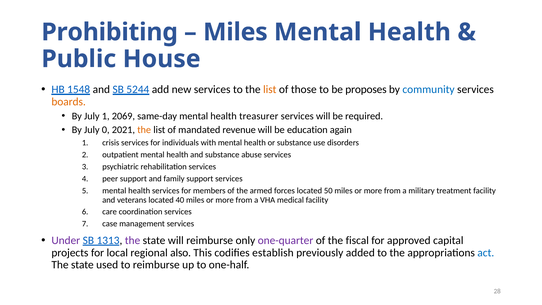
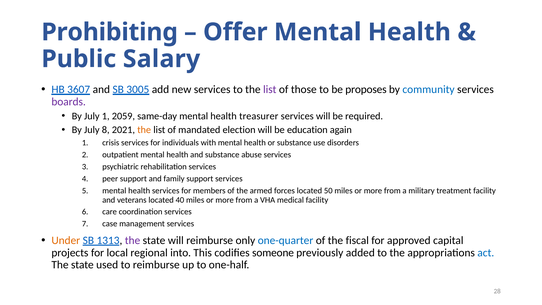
Miles at (235, 32): Miles -> Offer
House: House -> Salary
1548: 1548 -> 3607
5244: 5244 -> 3005
list at (270, 89) colour: orange -> purple
boards colour: orange -> purple
2069: 2069 -> 2059
0: 0 -> 8
revenue: revenue -> election
Under colour: purple -> orange
one-quarter colour: purple -> blue
also: also -> into
establish: establish -> someone
